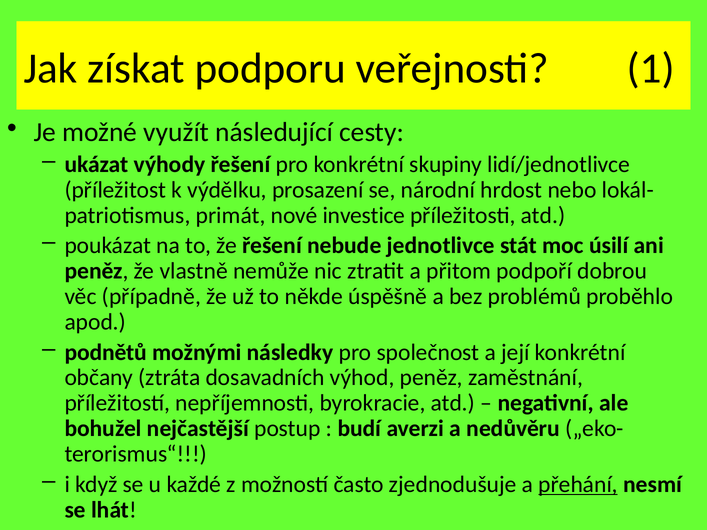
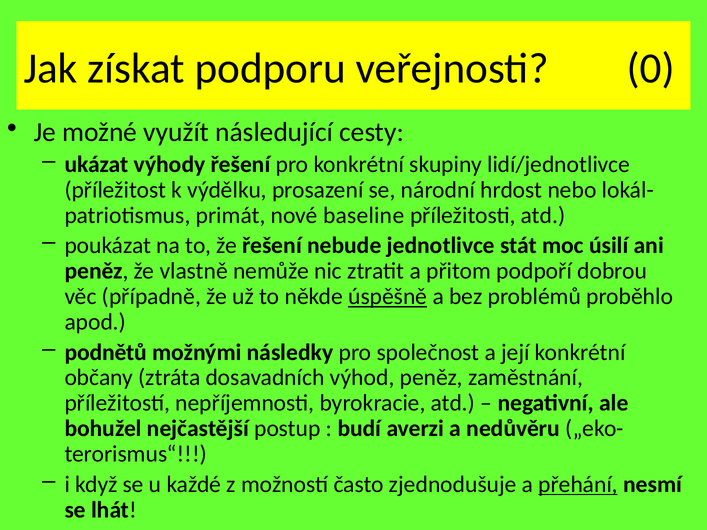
1: 1 -> 0
investice: investice -> baseline
úspěšně underline: none -> present
